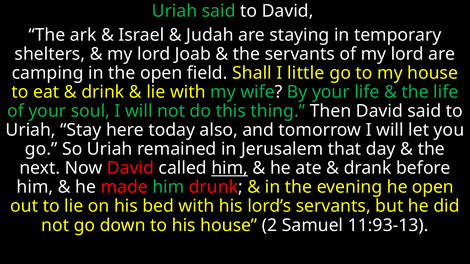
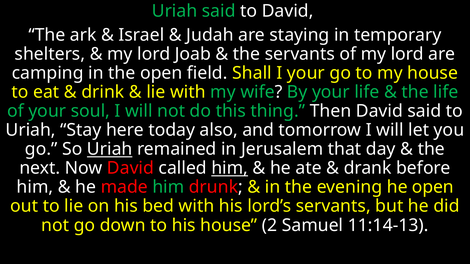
I little: little -> your
Uriah at (110, 149) underline: none -> present
11:93-13: 11:93-13 -> 11:14-13
